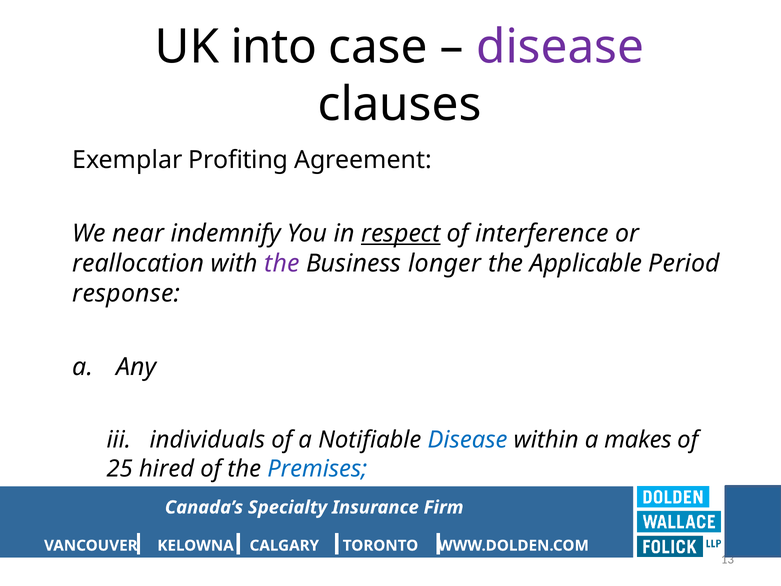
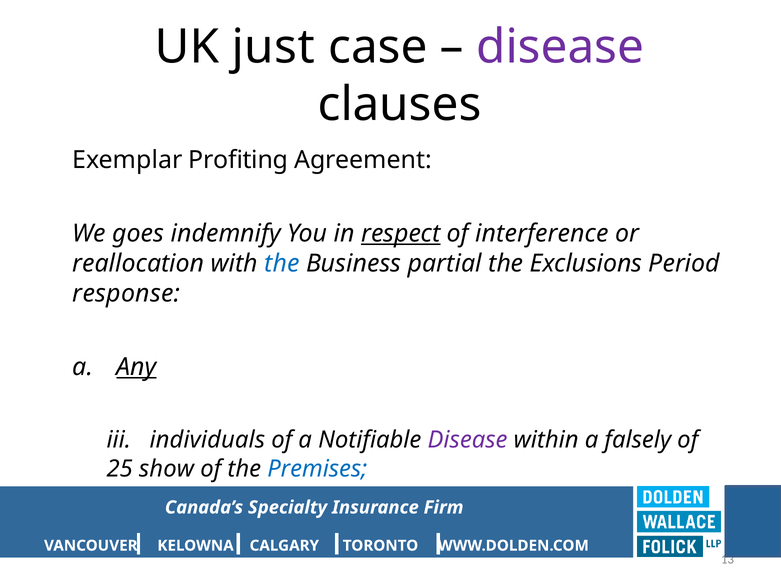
into: into -> just
near: near -> goes
the at (282, 263) colour: purple -> blue
longer: longer -> partial
Applicable: Applicable -> Exclusions
Any underline: none -> present
Disease at (468, 440) colour: blue -> purple
makes: makes -> falsely
hired: hired -> show
